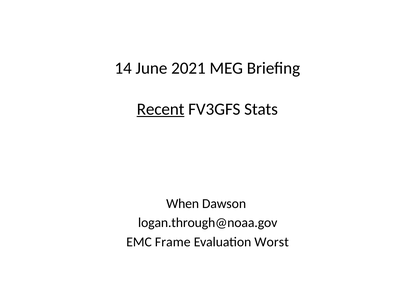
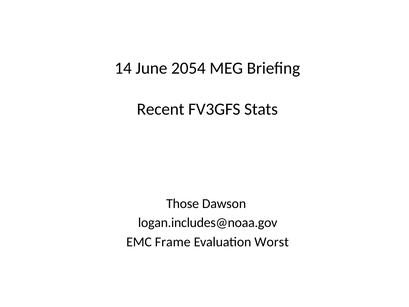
2021: 2021 -> 2054
Recent underline: present -> none
When: When -> Those
logan.through@noaa.gov: logan.through@noaa.gov -> logan.includes@noaa.gov
